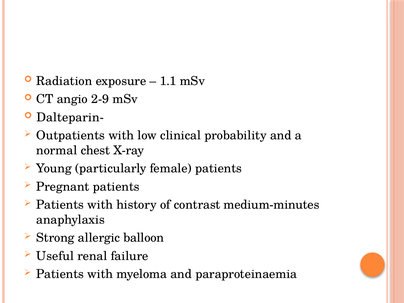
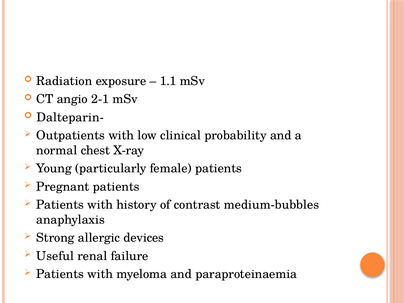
2-9: 2-9 -> 2-1
medium-minutes: medium-minutes -> medium-bubbles
balloon: balloon -> devices
